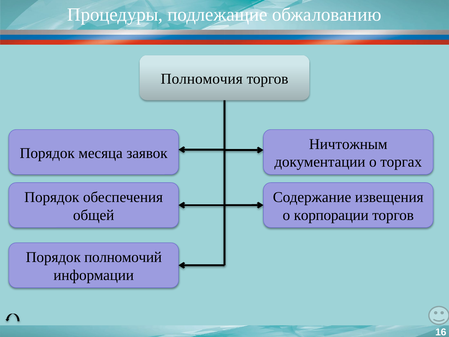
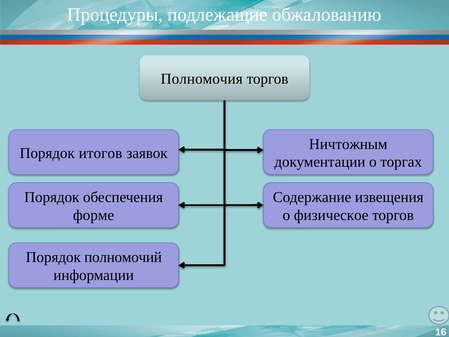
месяца: месяца -> итогов
общей: общей -> форме
корпорации: корпорации -> физическое
